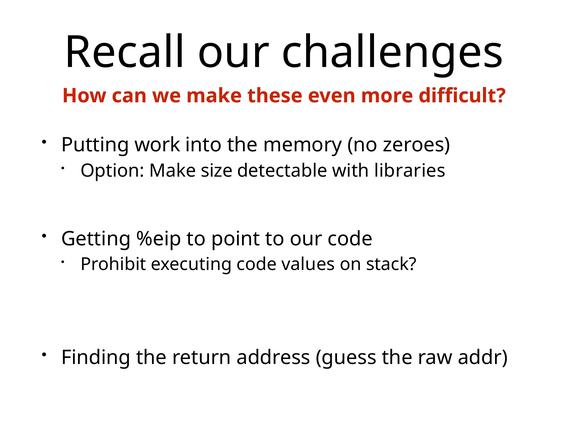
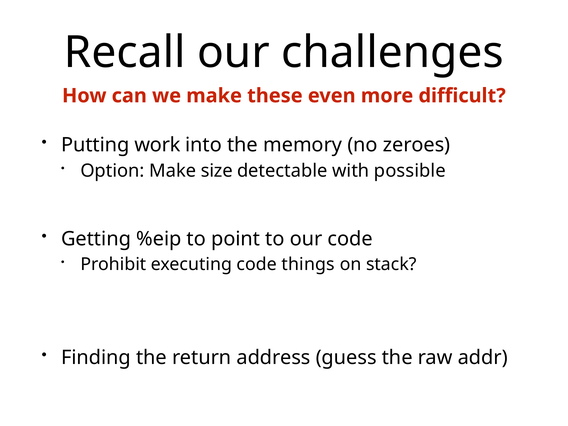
libraries: libraries -> possible
values: values -> things
